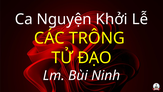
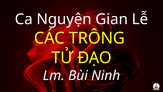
Khởi: Khởi -> Gian
